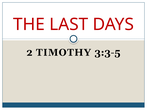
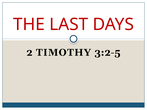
3:3-5: 3:3-5 -> 3:2-5
